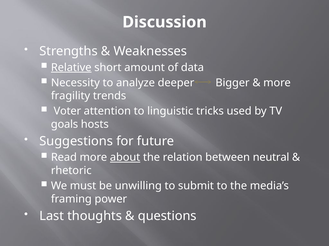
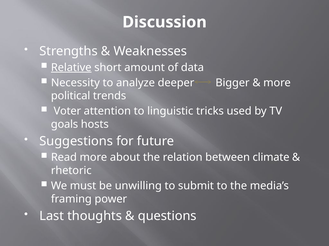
fragility: fragility -> political
about underline: present -> none
neutral: neutral -> climate
